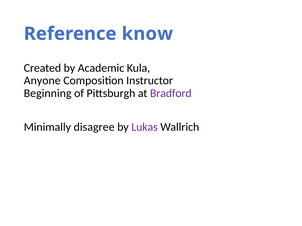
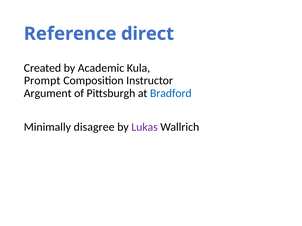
know: know -> direct
Anyone: Anyone -> Prompt
Beginning: Beginning -> Argument
Bradford colour: purple -> blue
